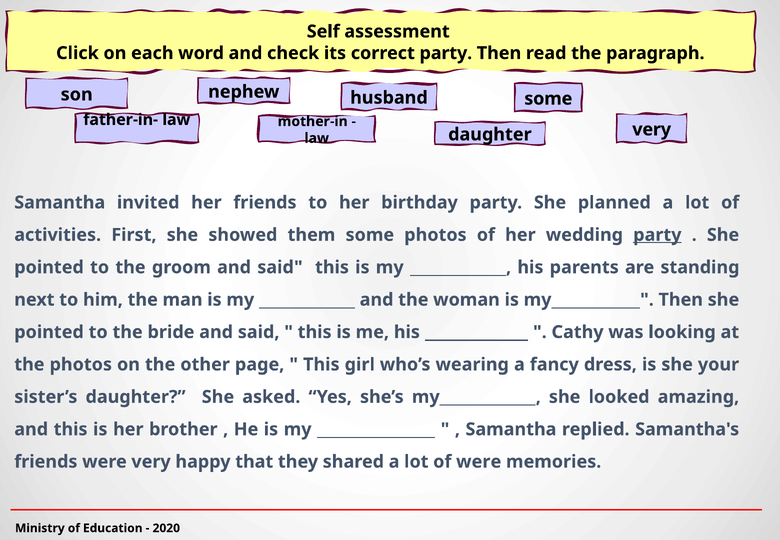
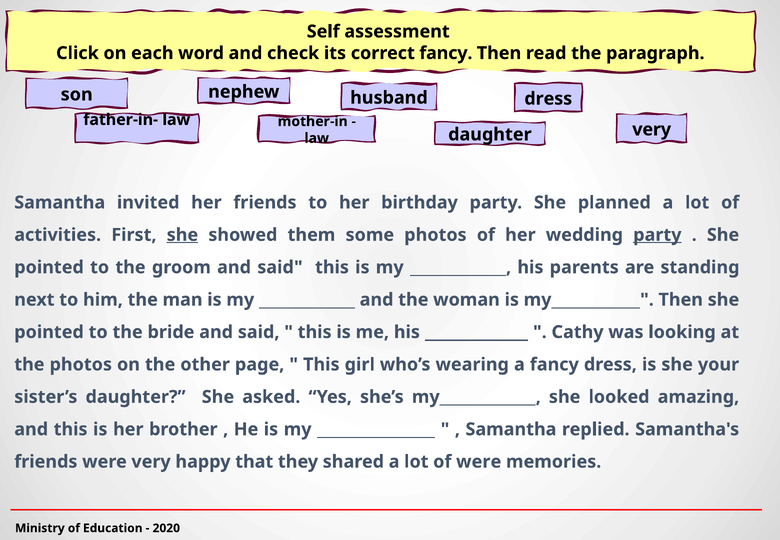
correct party: party -> fancy
some at (548, 99): some -> dress
she at (182, 235) underline: none -> present
